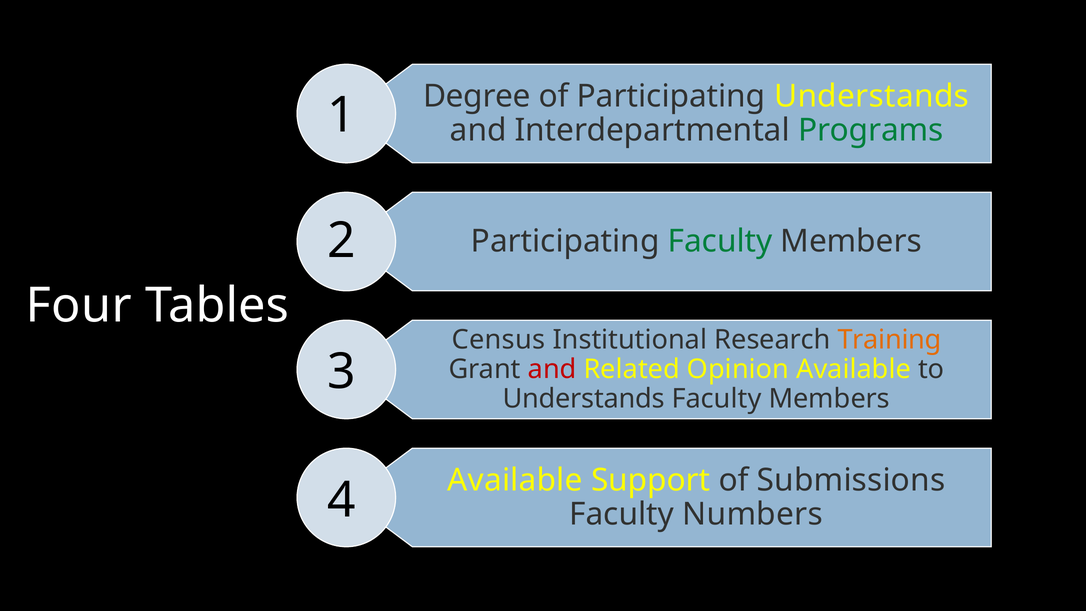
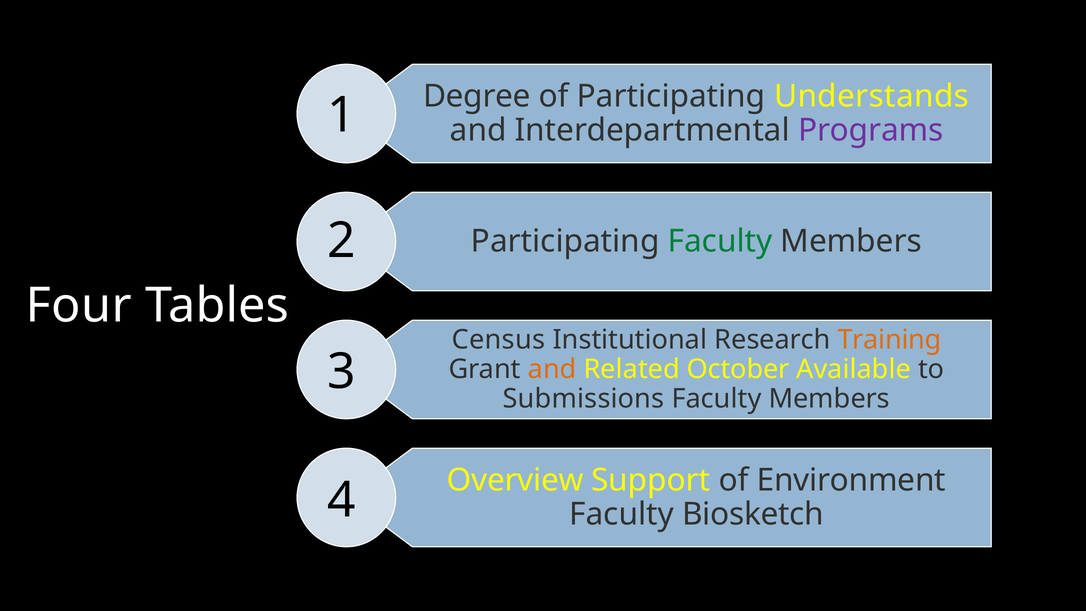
Programs colour: green -> purple
and at (552, 369) colour: red -> orange
Opinion: Opinion -> October
Understands at (584, 399): Understands -> Submissions
Available at (515, 480): Available -> Overview
Submissions: Submissions -> Environment
Numbers: Numbers -> Biosketch
